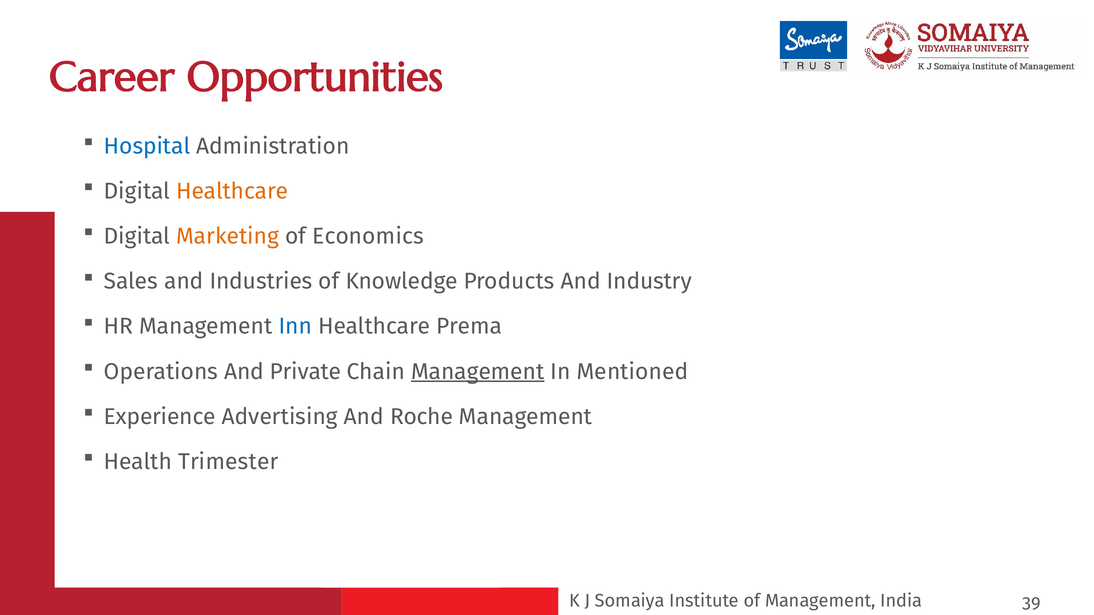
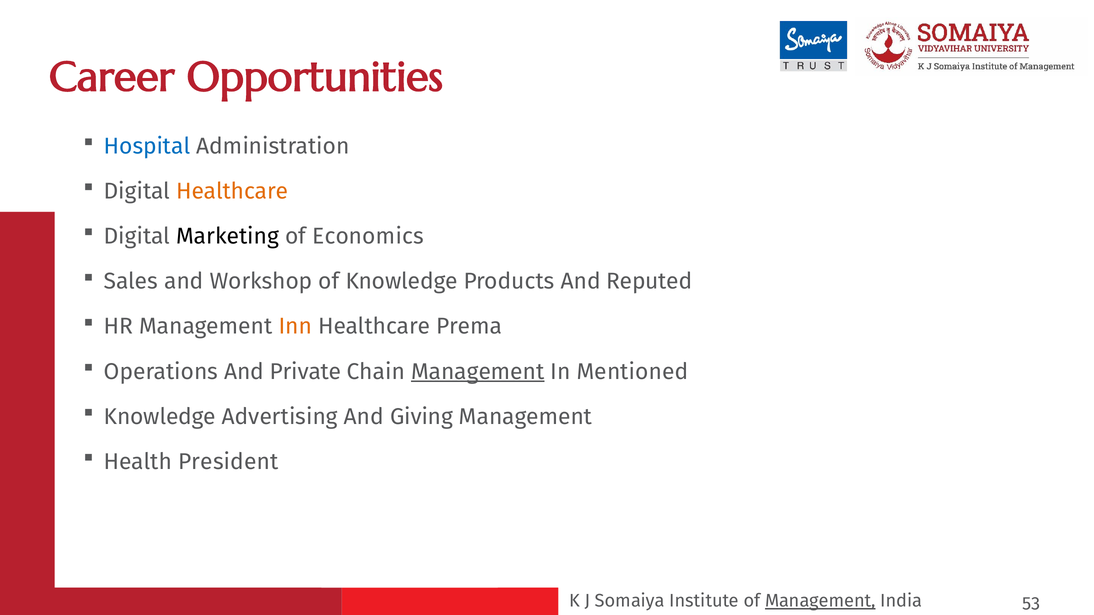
Marketing colour: orange -> black
Industries: Industries -> Workshop
Industry: Industry -> Reputed
Inn colour: blue -> orange
Experience at (160, 417): Experience -> Knowledge
Roche: Roche -> Giving
Trimester: Trimester -> President
Management at (820, 601) underline: none -> present
39: 39 -> 53
